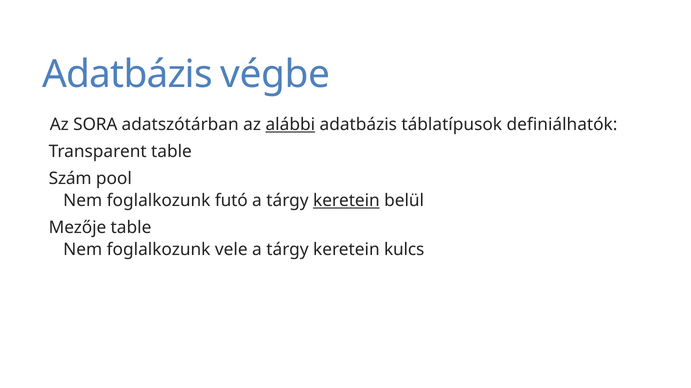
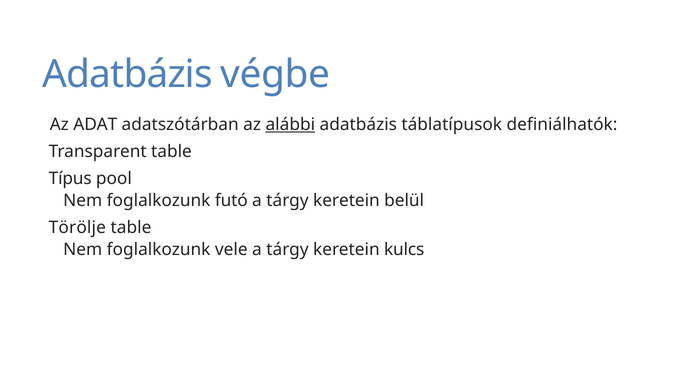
SORA: SORA -> ADAT
Szám: Szám -> Típus
keretein at (346, 201) underline: present -> none
Mezője: Mezője -> Törölje
